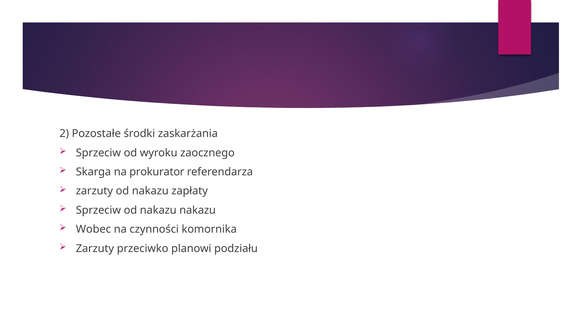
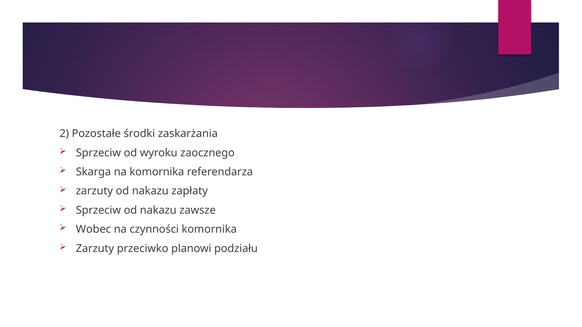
na prokurator: prokurator -> komornika
nakazu nakazu: nakazu -> zawsze
